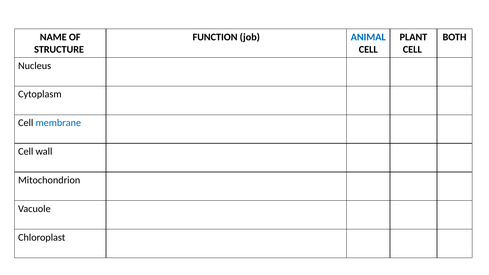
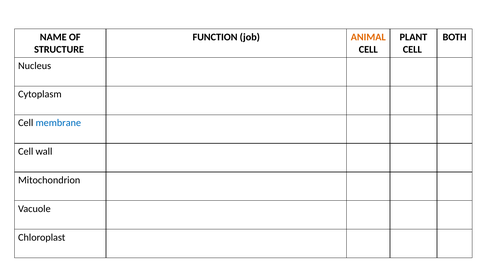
ANIMAL colour: blue -> orange
